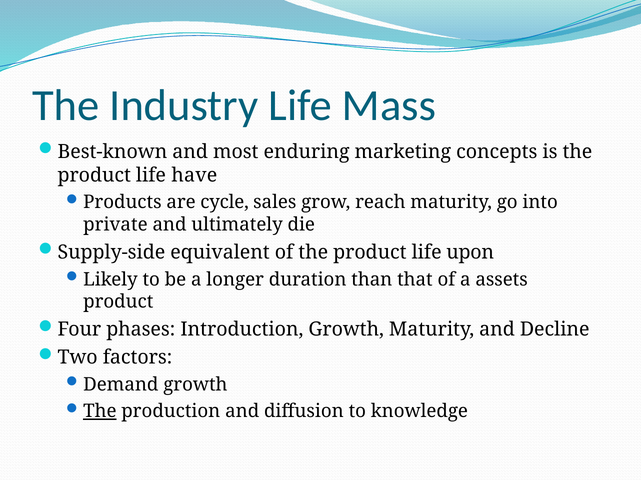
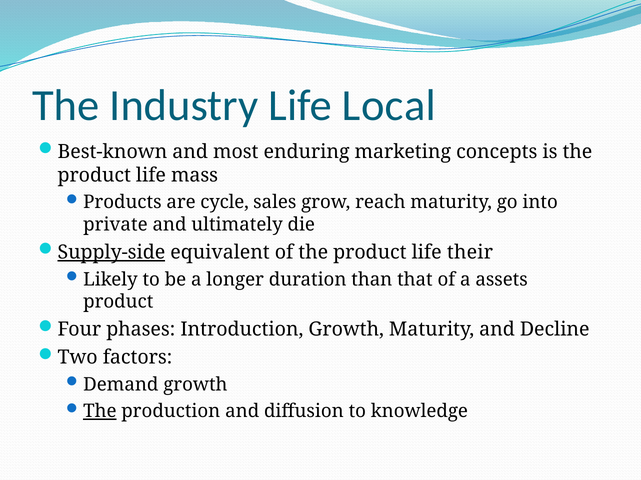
Mass: Mass -> Local
have: have -> mass
Supply-side underline: none -> present
upon: upon -> their
